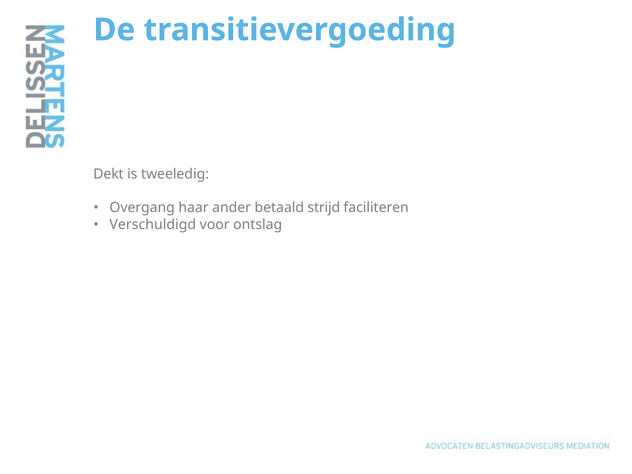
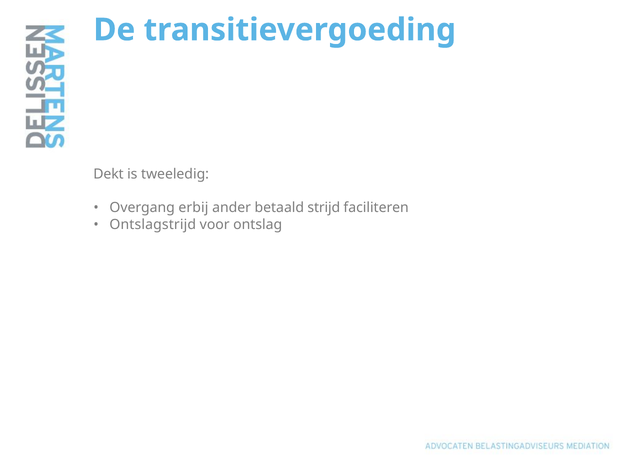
haar: haar -> erbij
Verschuldigd: Verschuldigd -> Ontslagstrijd
